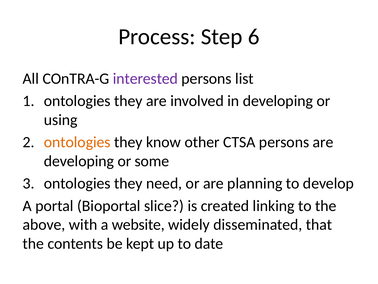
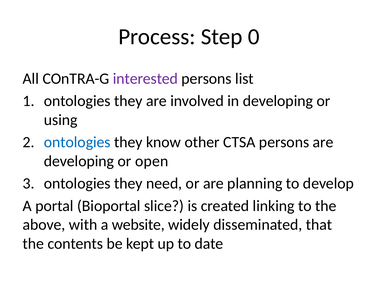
6: 6 -> 0
ontologies at (77, 142) colour: orange -> blue
some: some -> open
